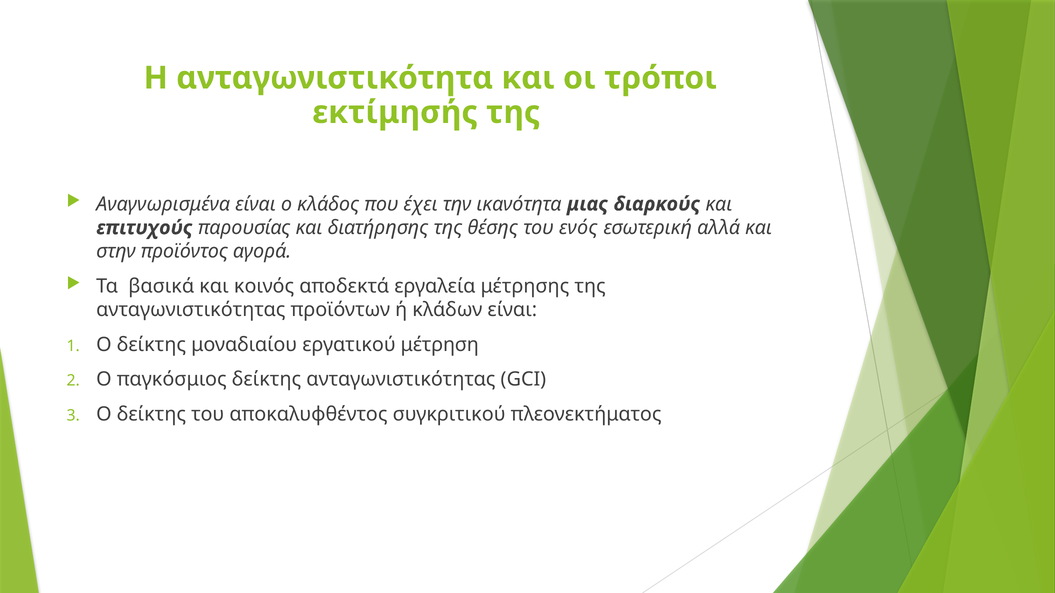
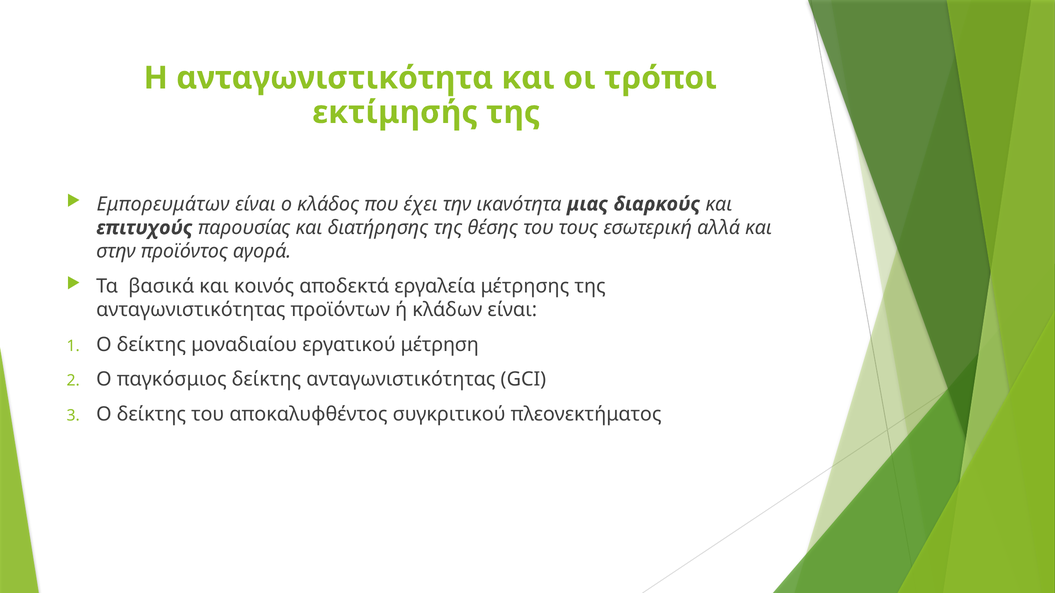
Αναγνωρισμένα: Αναγνωρισμένα -> Εμπορευμάτων
ενός: ενός -> τους
